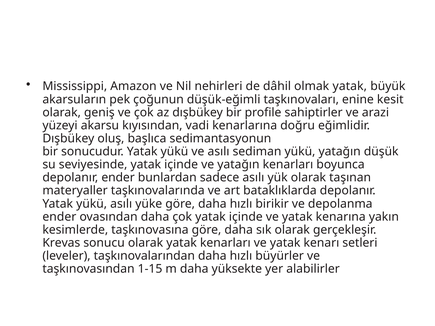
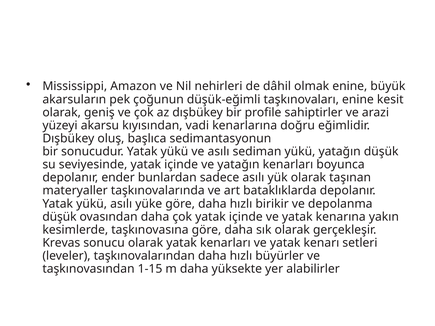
olmak yatak: yatak -> enine
ender at (59, 217): ender -> düşük
